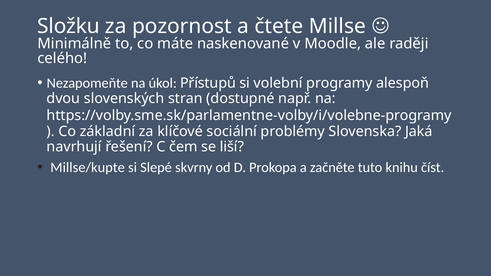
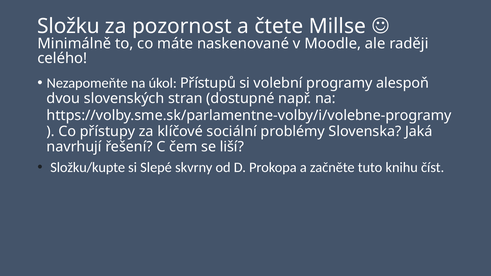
základní: základní -> přístupy
Millse/kupte: Millse/kupte -> Složku/kupte
